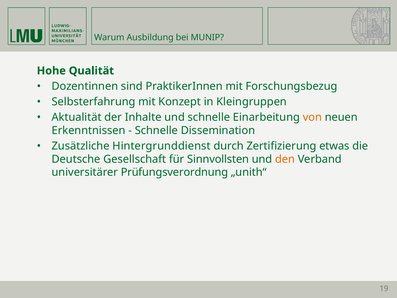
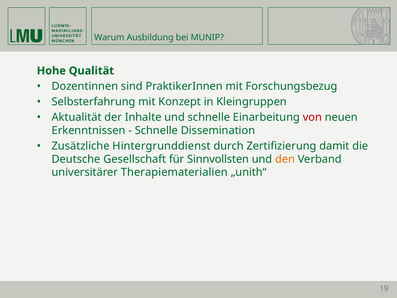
von colour: orange -> red
etwas: etwas -> damit
Prüfungsverordnung: Prüfungsverordnung -> Therapiematerialien
